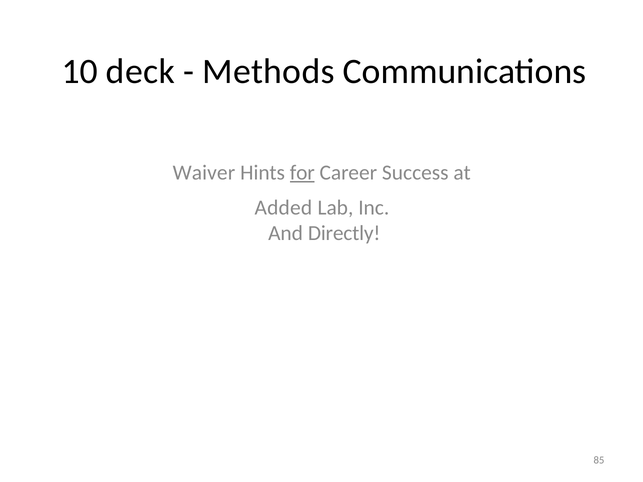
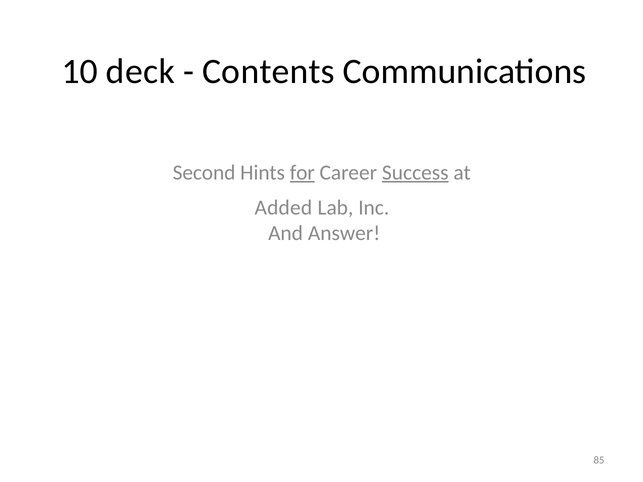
Methods: Methods -> Contents
Waiver: Waiver -> Second
Success underline: none -> present
Directly: Directly -> Answer
